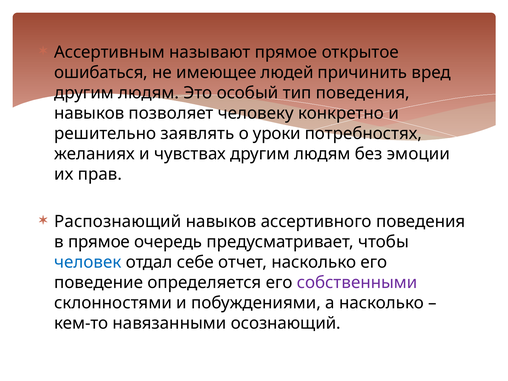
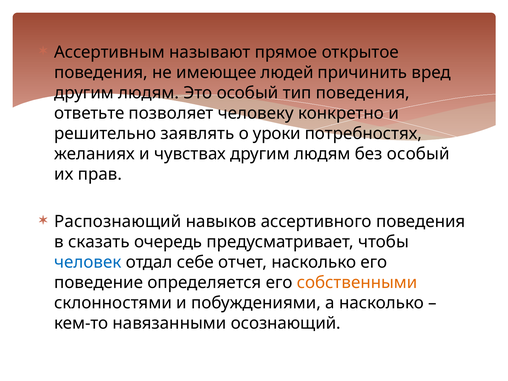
ошибаться at (101, 73): ошибаться -> поведения
навыков at (89, 113): навыков -> ответьте
без эмоции: эмоции -> особый
в прямое: прямое -> сказать
собственными colour: purple -> orange
